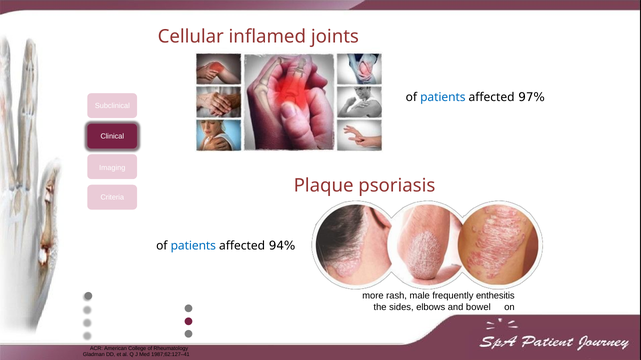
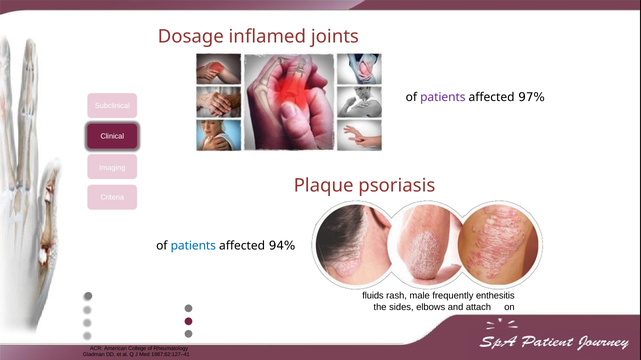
Cellular: Cellular -> Dosage
patients at (443, 98) colour: blue -> purple
more: more -> fluids
bowel: bowel -> attach
